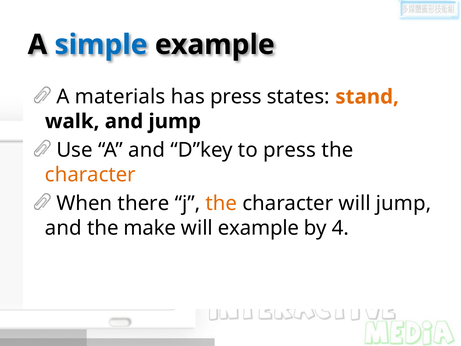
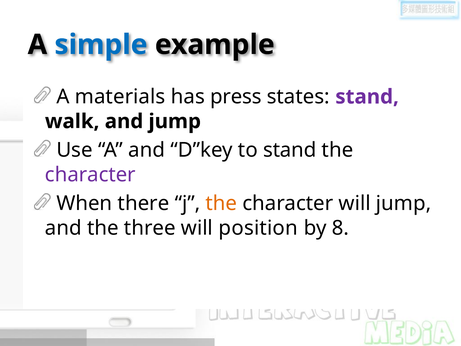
stand at (367, 97) colour: orange -> purple
to press: press -> stand
character at (90, 175) colour: orange -> purple
make: make -> three
will example: example -> position
4: 4 -> 8
